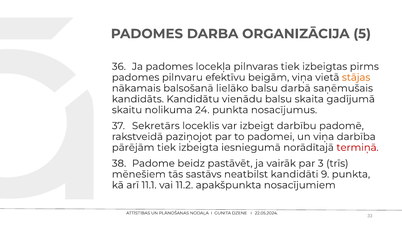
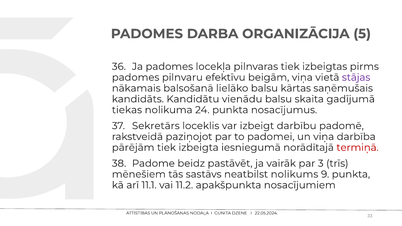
stājas colour: orange -> purple
darbā: darbā -> kārtas
skaitu: skaitu -> tiekas
kandidāti: kandidāti -> nolikums
